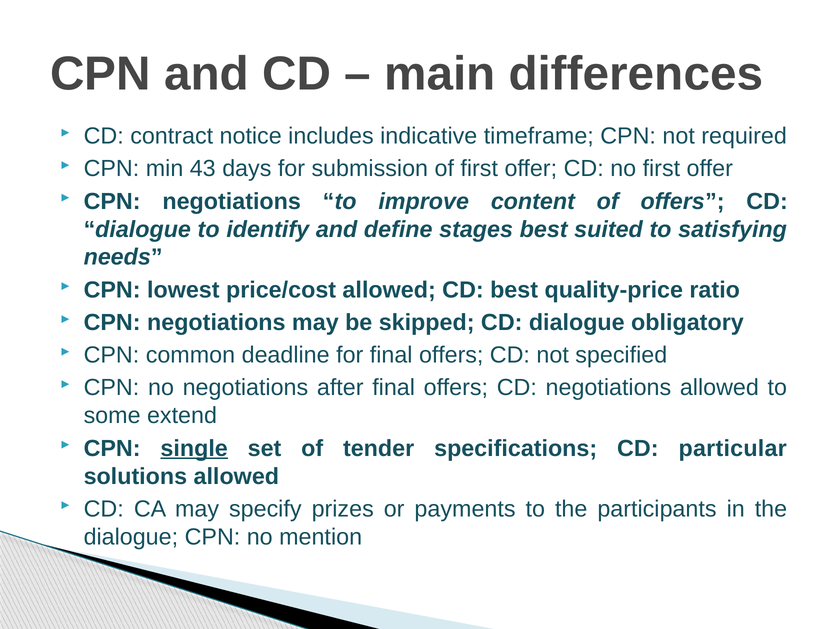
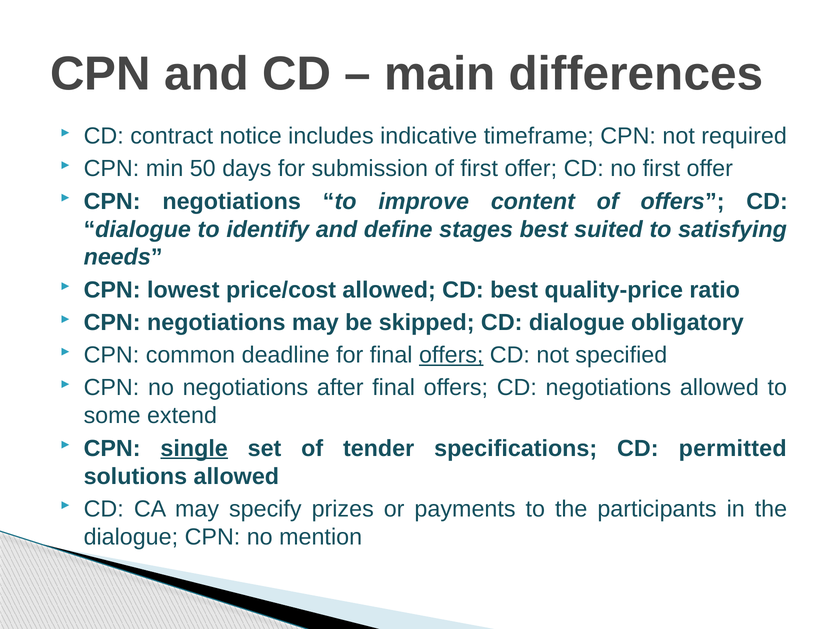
43: 43 -> 50
offers at (451, 355) underline: none -> present
particular: particular -> permitted
